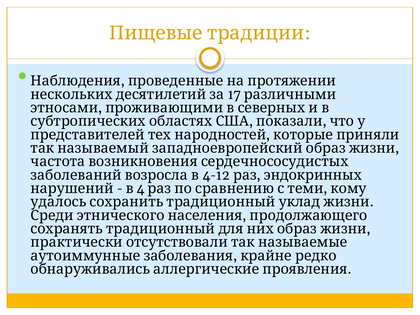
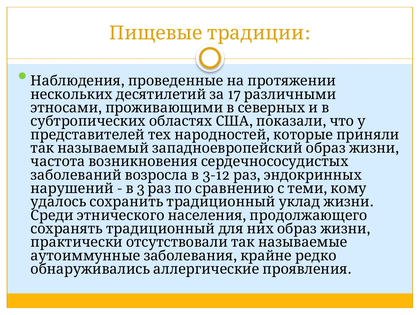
4-12: 4-12 -> 3-12
4: 4 -> 3
